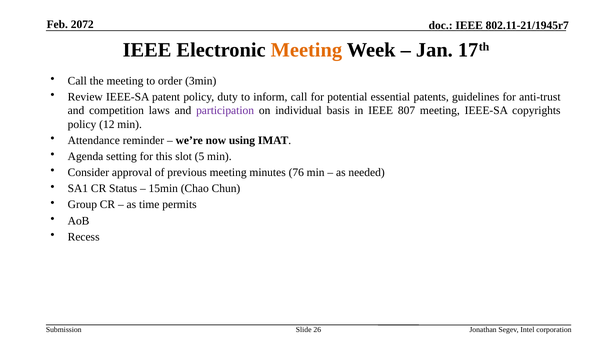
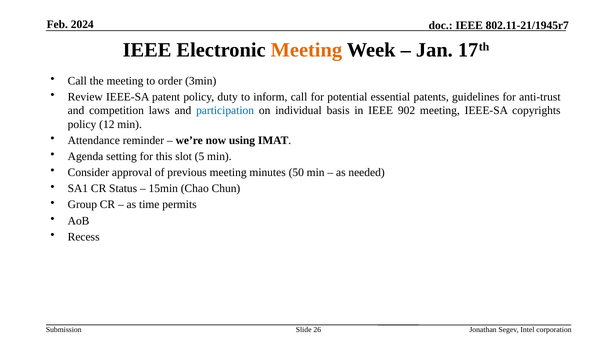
2072: 2072 -> 2024
participation colour: purple -> blue
807: 807 -> 902
76: 76 -> 50
